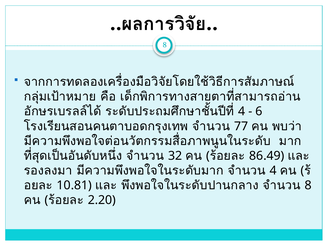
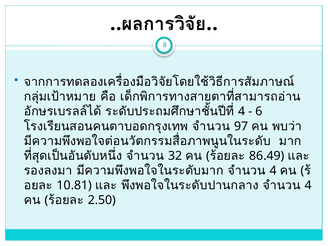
77: 77 -> 97
8 at (308, 185): 8 -> 4
2.20: 2.20 -> 2.50
